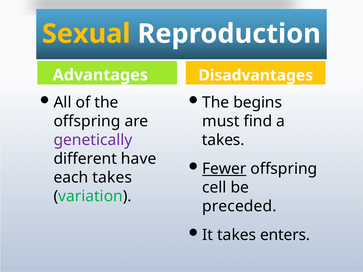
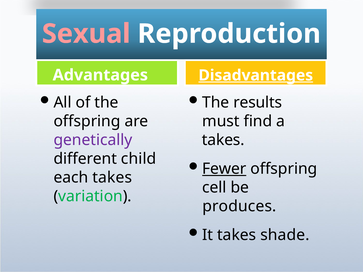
Sexual colour: yellow -> pink
Disadvantages underline: none -> present
begins: begins -> results
have: have -> child
preceded: preceded -> produces
enters: enters -> shade
